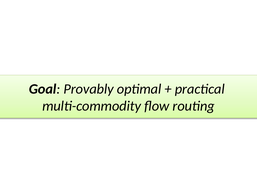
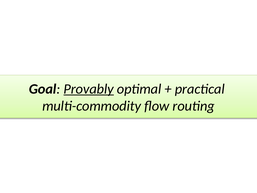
Provably underline: none -> present
